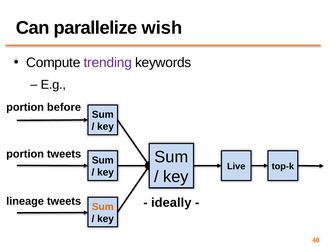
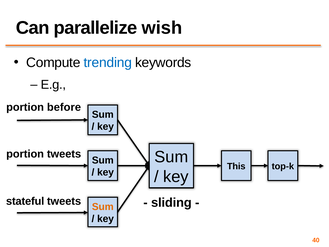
trending colour: purple -> blue
Live: Live -> This
lineage: lineage -> stateful
ideally: ideally -> sliding
